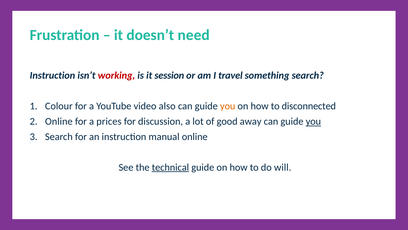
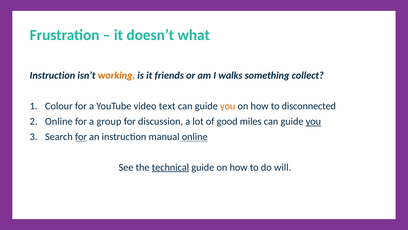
need: need -> what
working colour: red -> orange
session: session -> friends
travel: travel -> walks
something search: search -> collect
also: also -> text
prices: prices -> group
away: away -> miles
for at (81, 136) underline: none -> present
online at (195, 136) underline: none -> present
